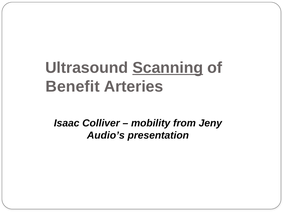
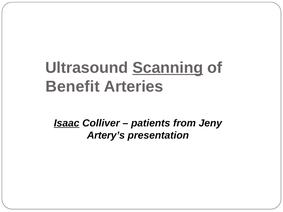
Isaac underline: none -> present
mobility: mobility -> patients
Audio’s: Audio’s -> Artery’s
